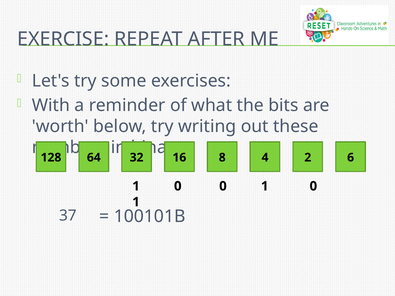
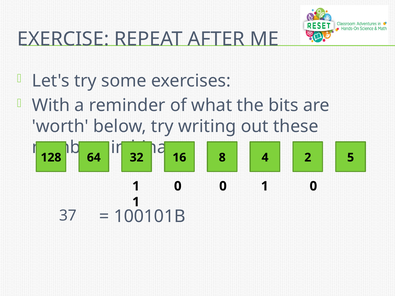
6: 6 -> 5
